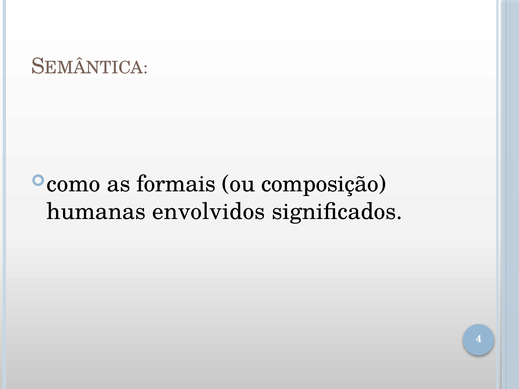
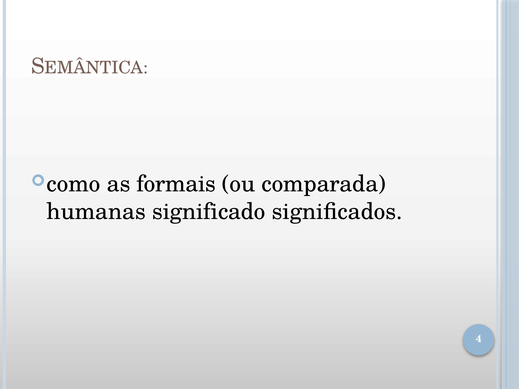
composição: composição -> comparada
envolvidos: envolvidos -> significado
